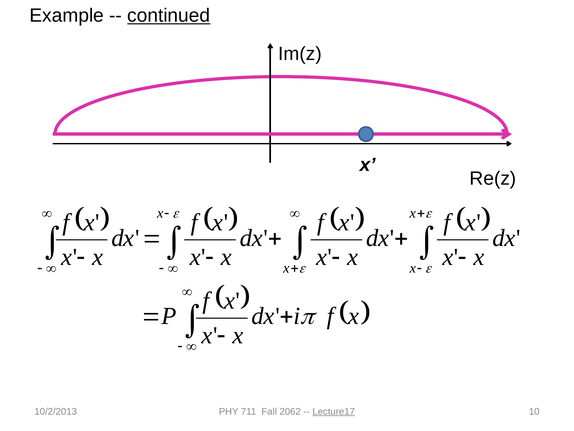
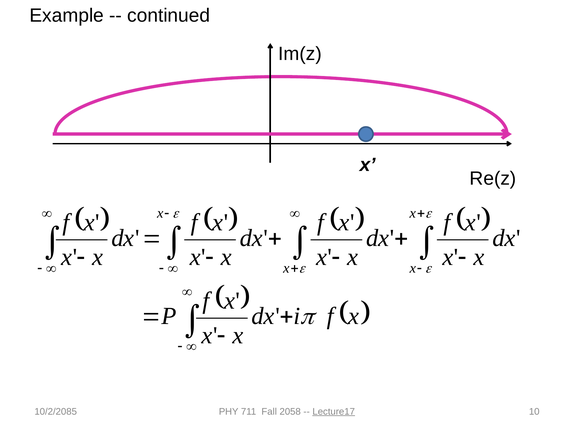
continued underline: present -> none
10/2/2013: 10/2/2013 -> 10/2/2085
2062: 2062 -> 2058
